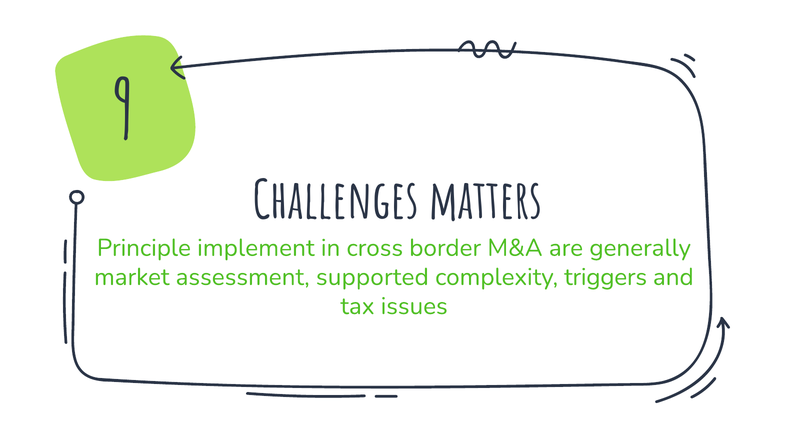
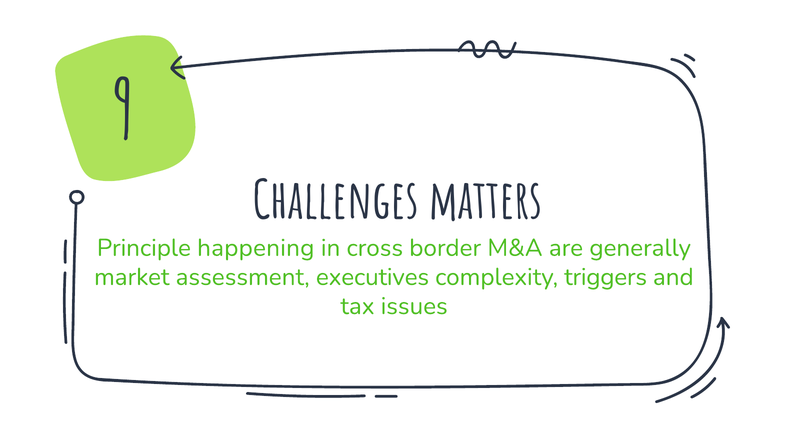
implement: implement -> happening
supported: supported -> executives
